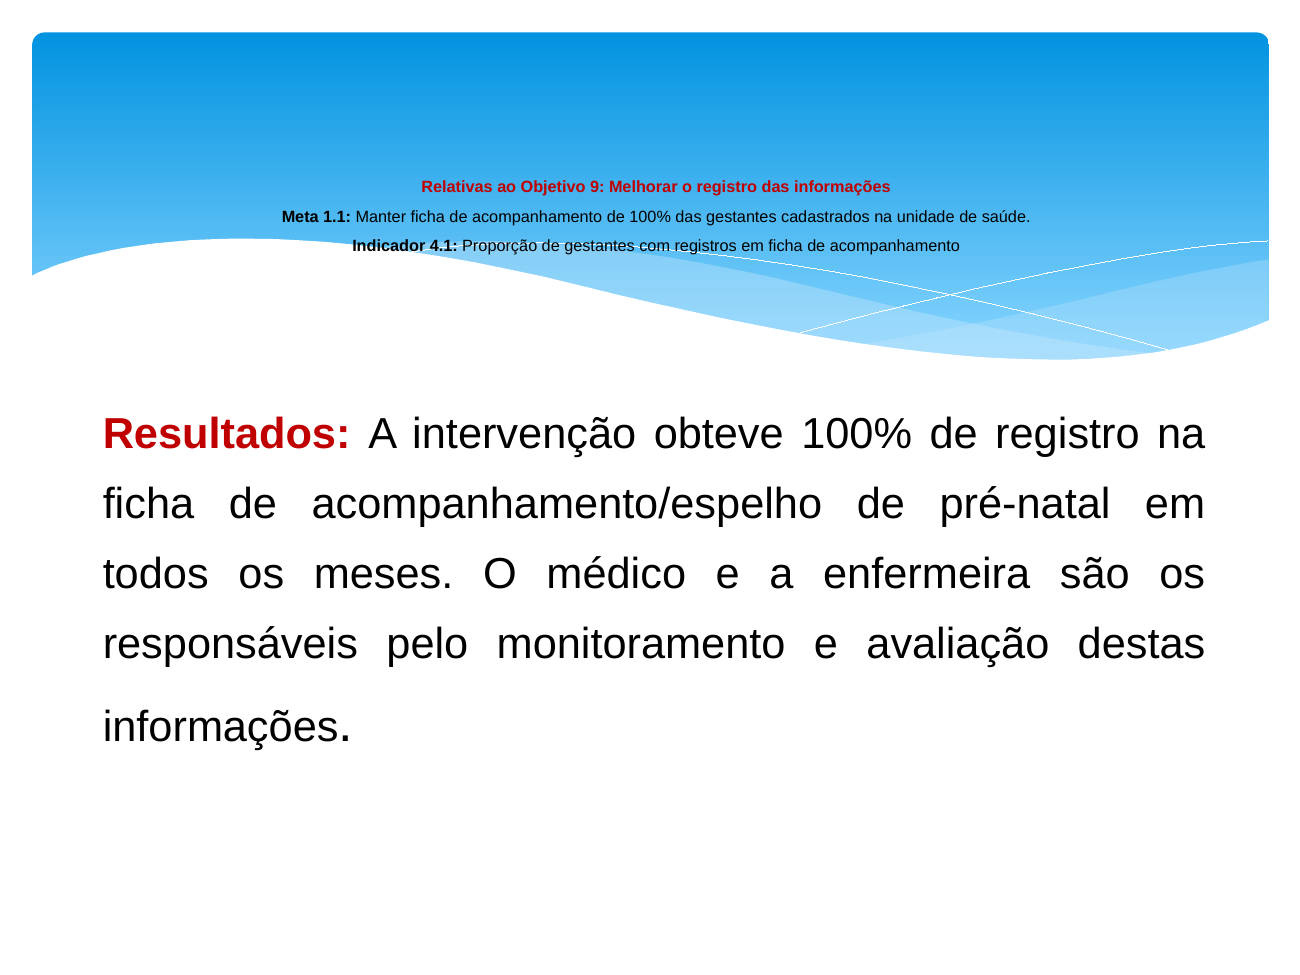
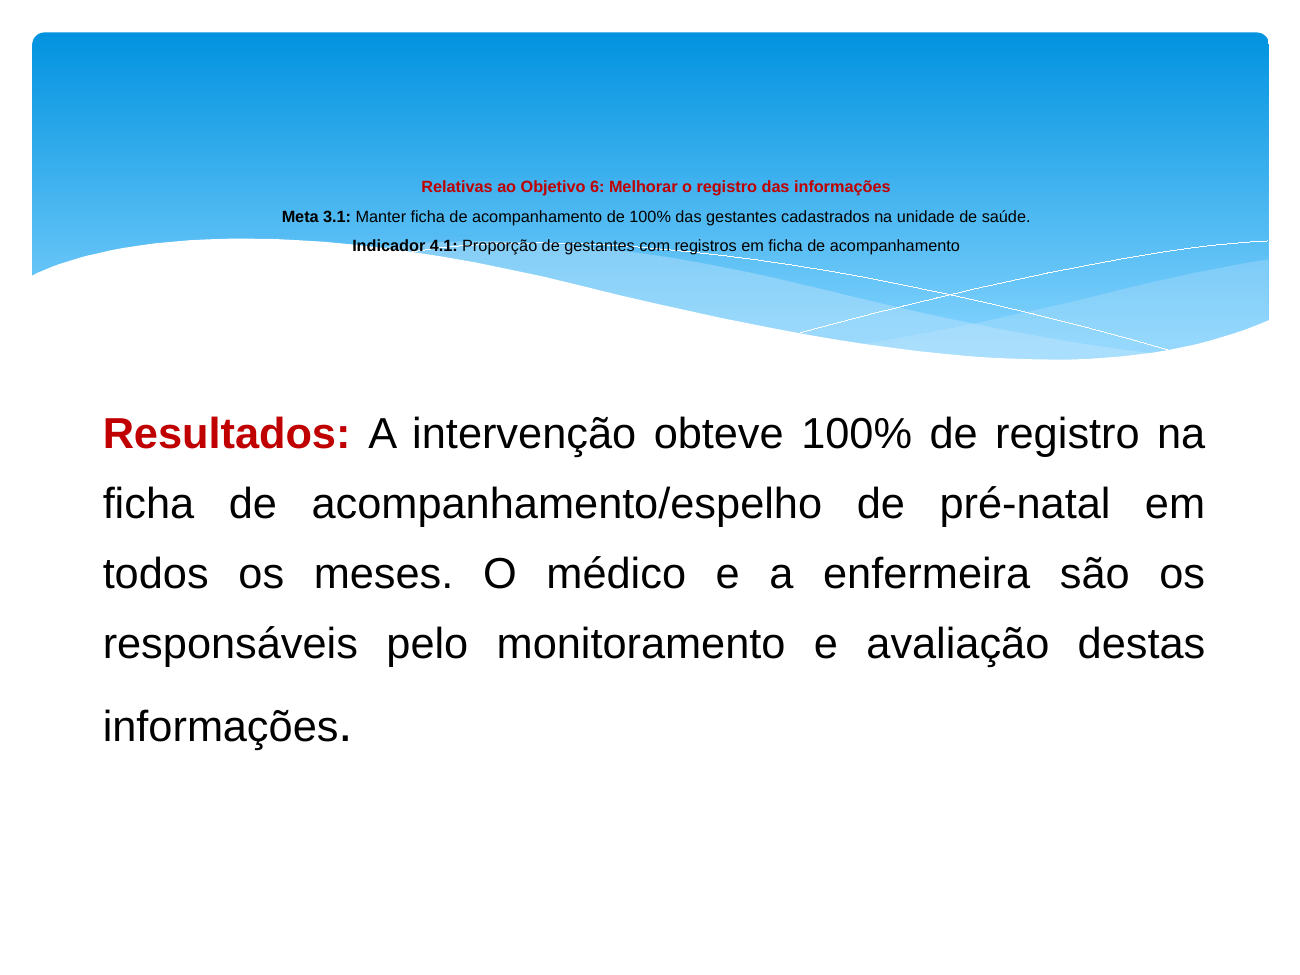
9: 9 -> 6
1.1: 1.1 -> 3.1
